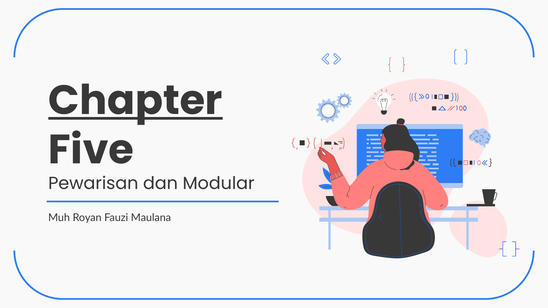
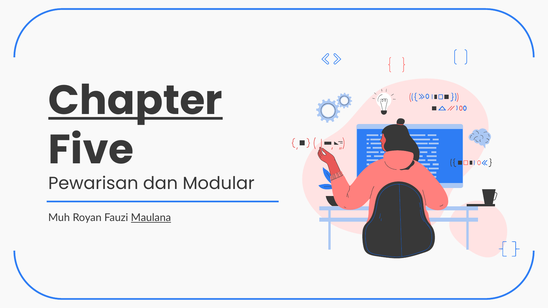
Maulana underline: none -> present
